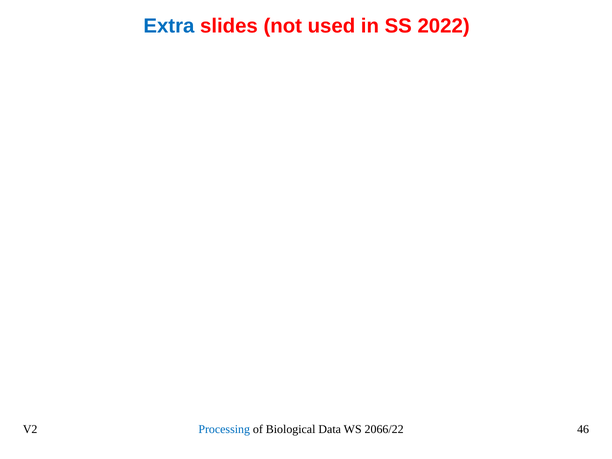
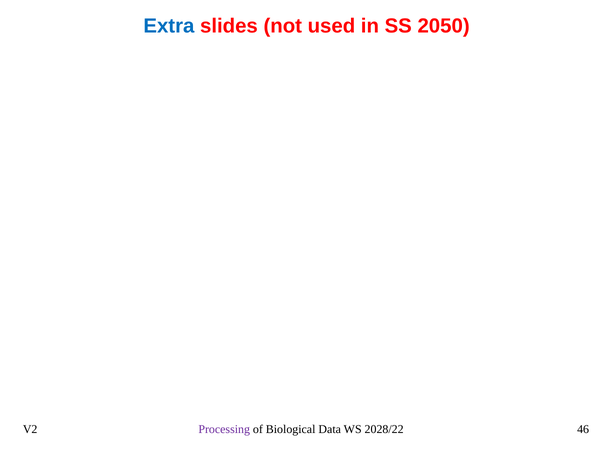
2022: 2022 -> 2050
Processing colour: blue -> purple
2066/22: 2066/22 -> 2028/22
